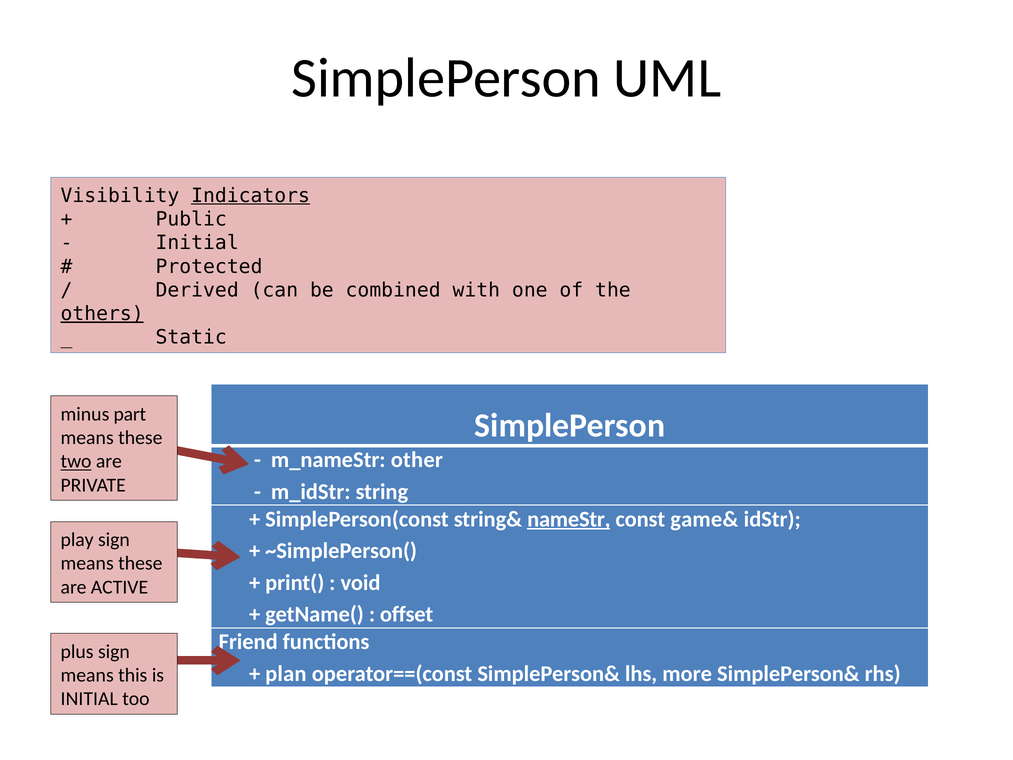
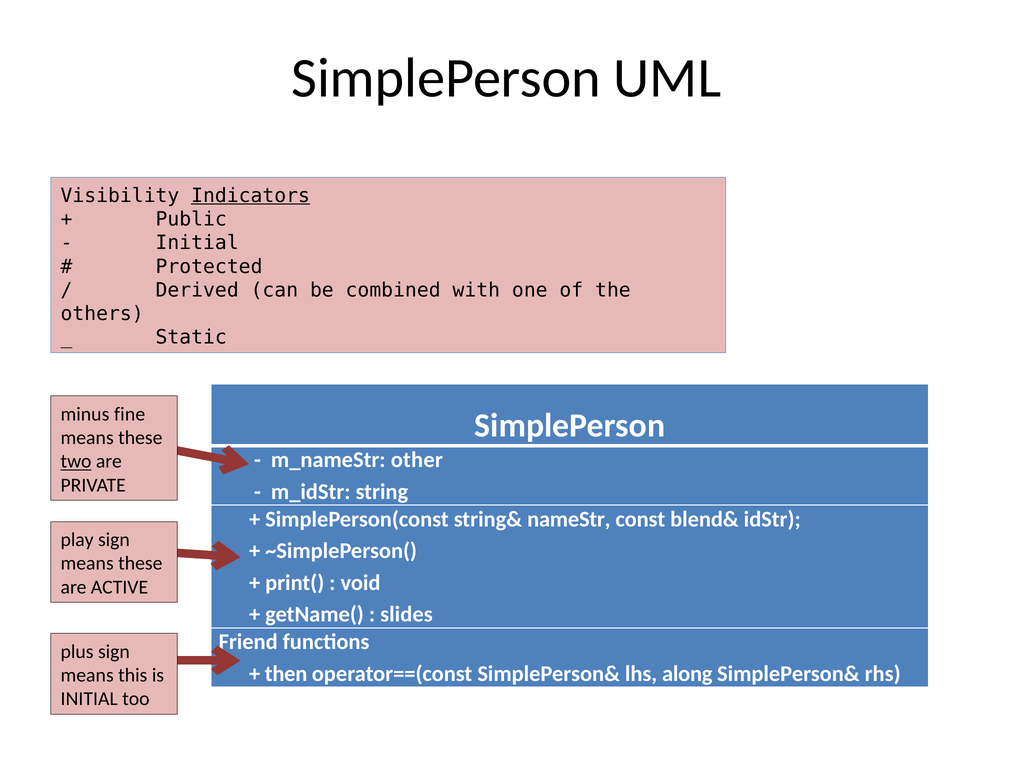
others underline: present -> none
part: part -> fine
nameStr underline: present -> none
game&: game& -> blend&
offset: offset -> slides
plan: plan -> then
more: more -> along
